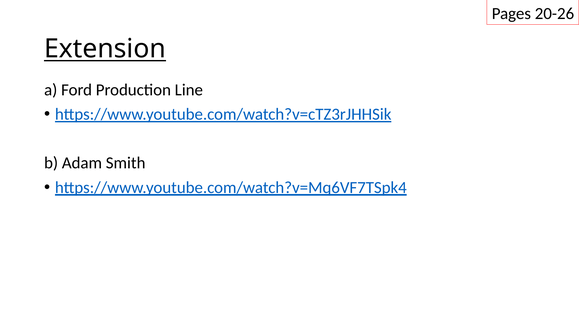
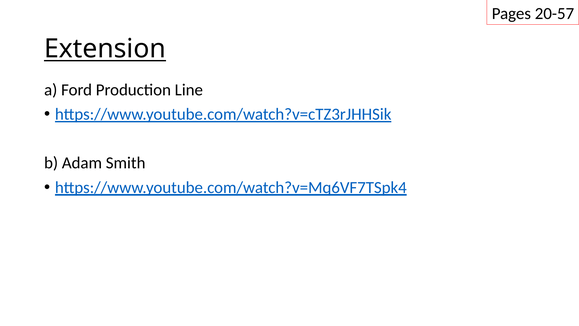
20-26: 20-26 -> 20-57
